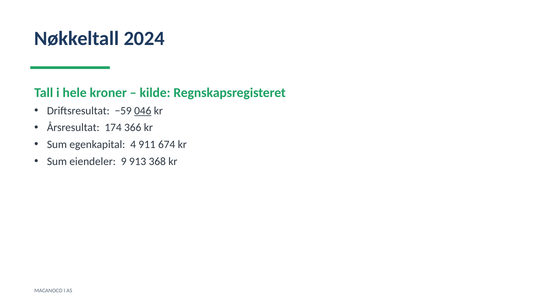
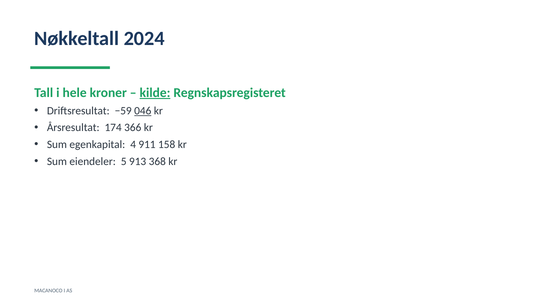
kilde underline: none -> present
674: 674 -> 158
9: 9 -> 5
